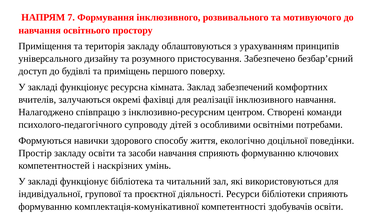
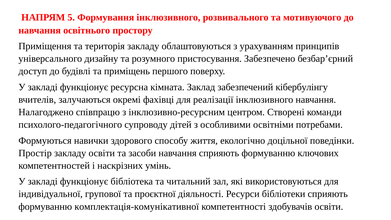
7: 7 -> 5
комфортних: комфортних -> кібербулінгу
